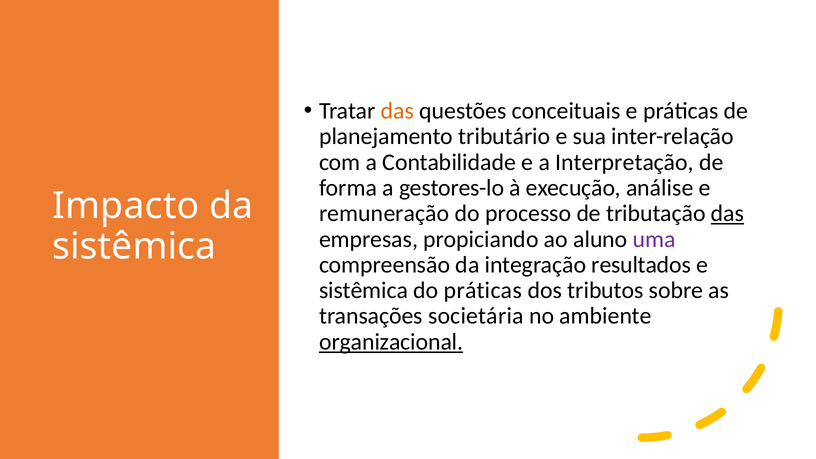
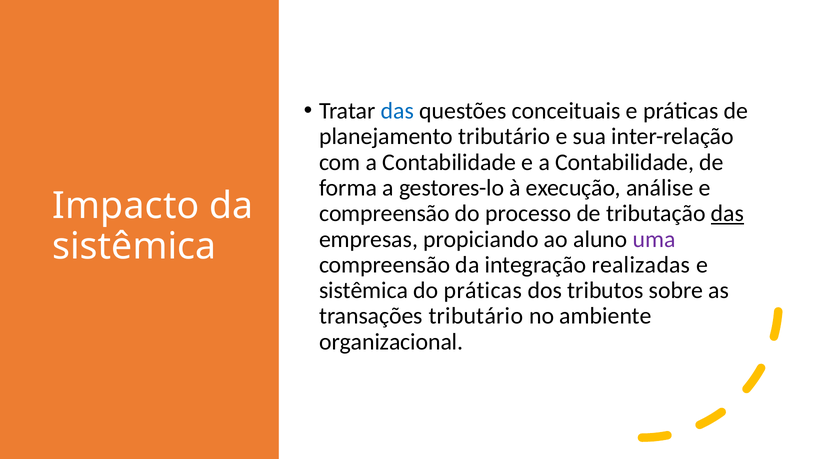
das at (397, 111) colour: orange -> blue
e a Interpretação: Interpretação -> Contabilidade
remuneração at (384, 213): remuneração -> compreensão
resultados: resultados -> realizadas
transações societária: societária -> tributário
organizacional underline: present -> none
